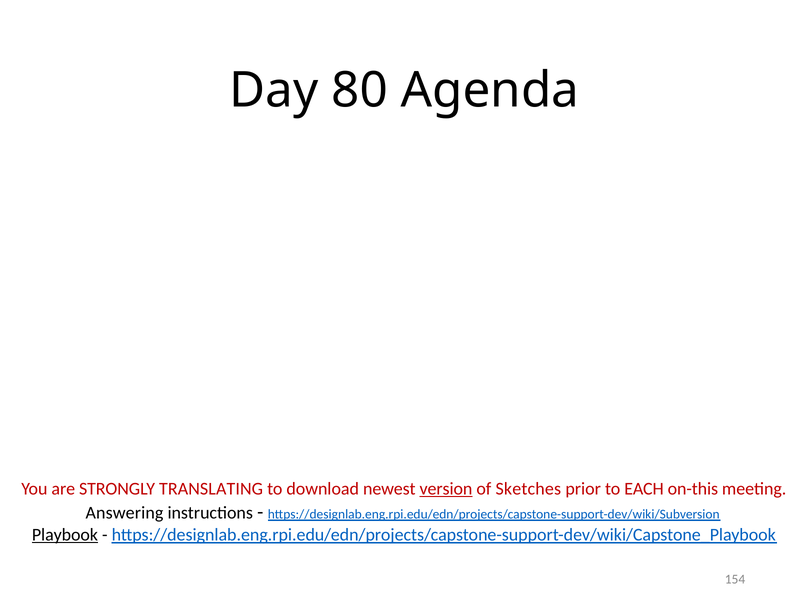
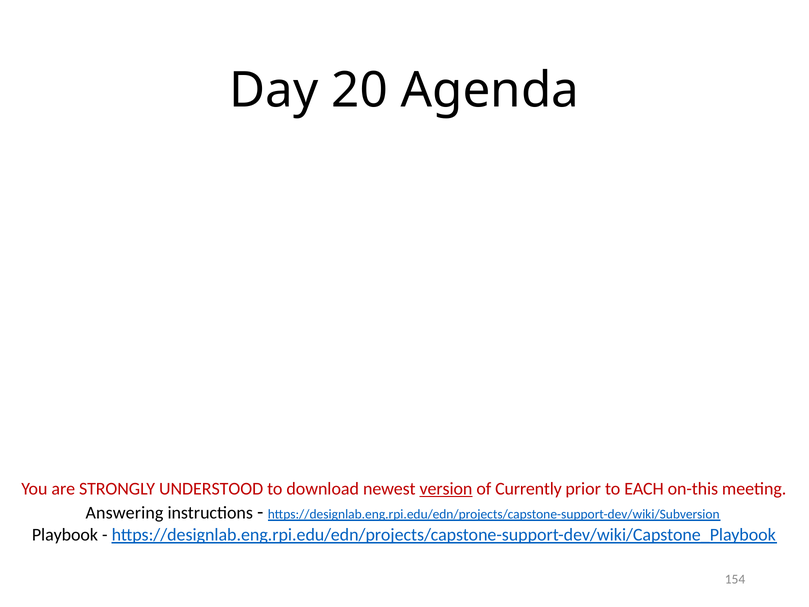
80: 80 -> 20
TRANSLATING: TRANSLATING -> UNDERSTOOD
Sketches: Sketches -> Currently
Playbook underline: present -> none
